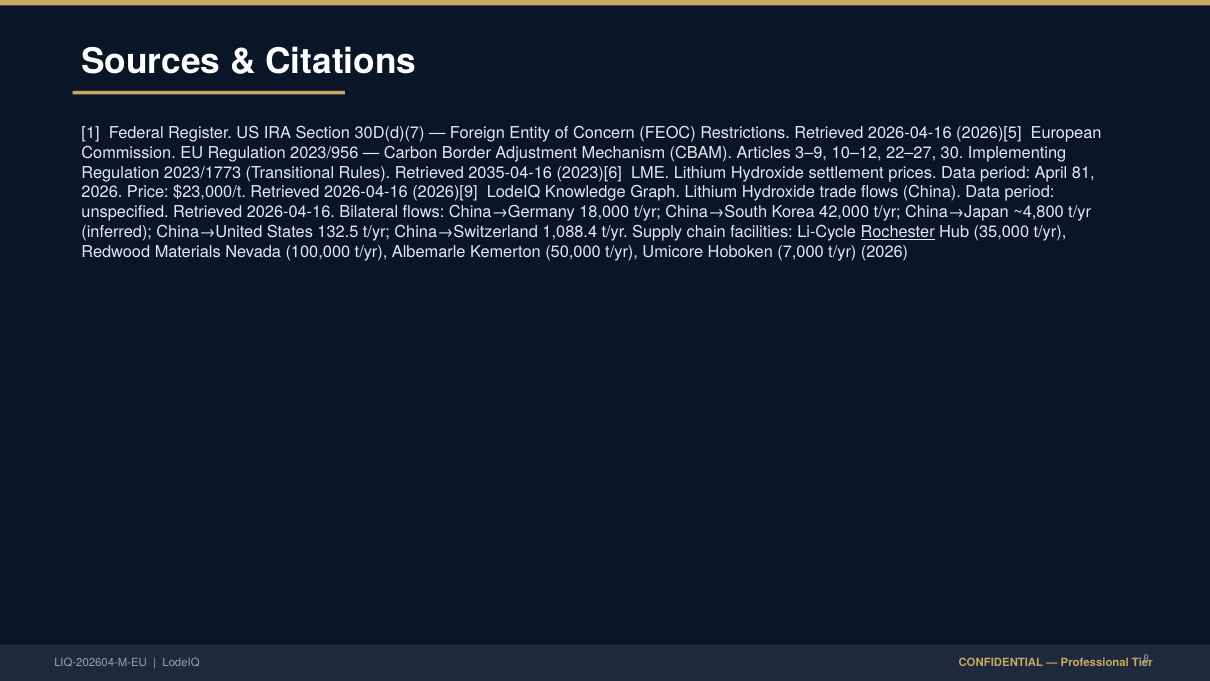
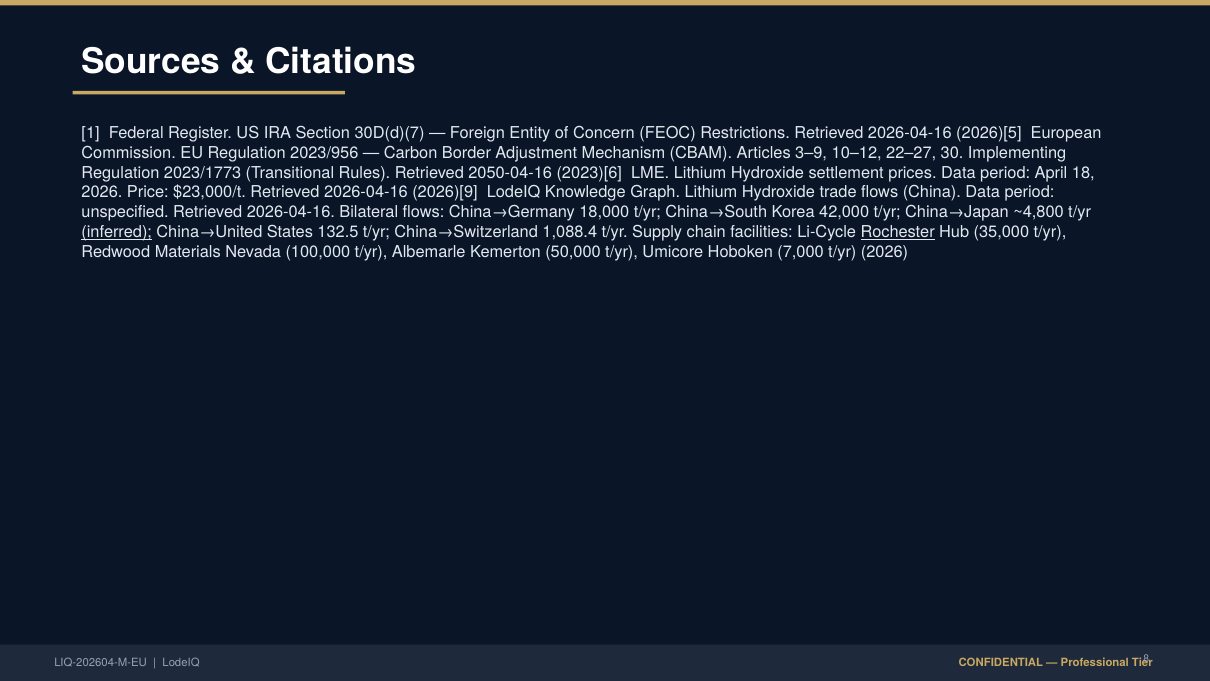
2035-04-16: 2035-04-16 -> 2050-04-16
81: 81 -> 18
inferred underline: none -> present
